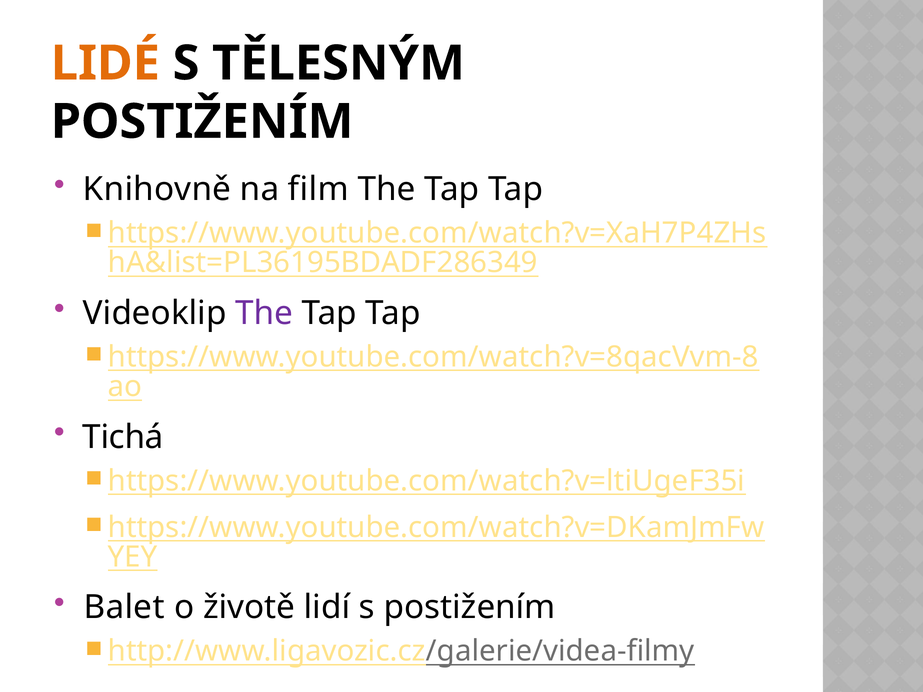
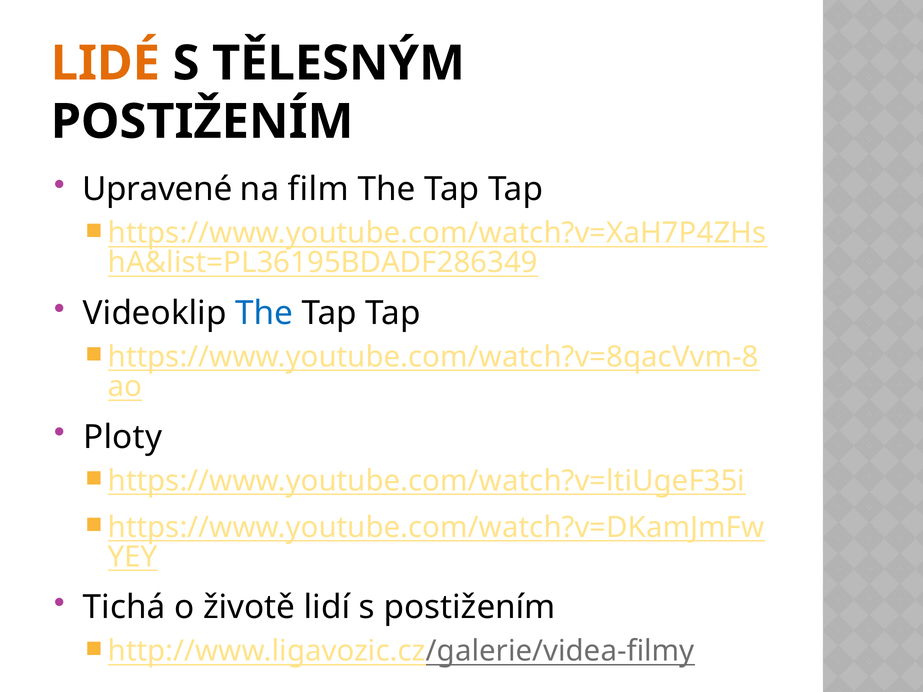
Knihovně: Knihovně -> Upravené
The at (264, 313) colour: purple -> blue
Tichá: Tichá -> Ploty
Balet: Balet -> Tichá
